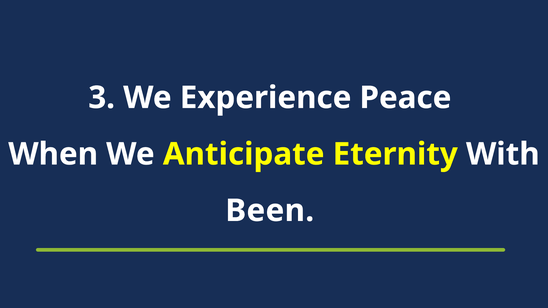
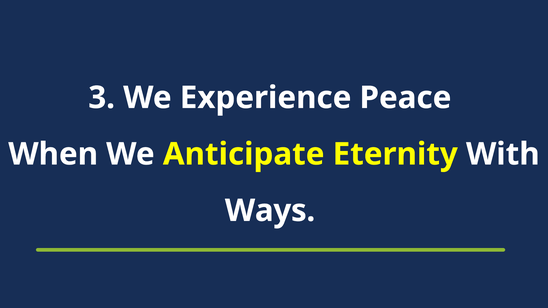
Been: Been -> Ways
